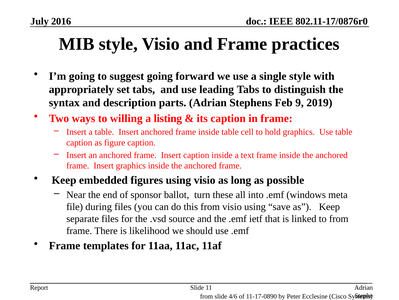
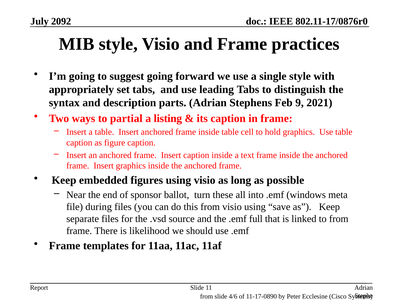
2016: 2016 -> 2092
2019: 2019 -> 2021
willing: willing -> partial
ietf: ietf -> full
